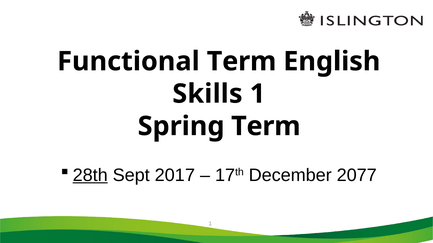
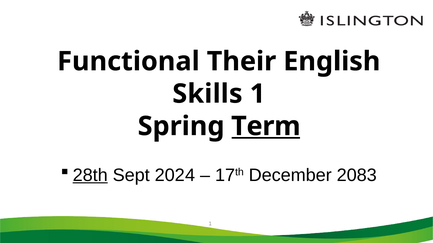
Functional Term: Term -> Their
Term at (266, 126) underline: none -> present
2017: 2017 -> 2024
2077: 2077 -> 2083
